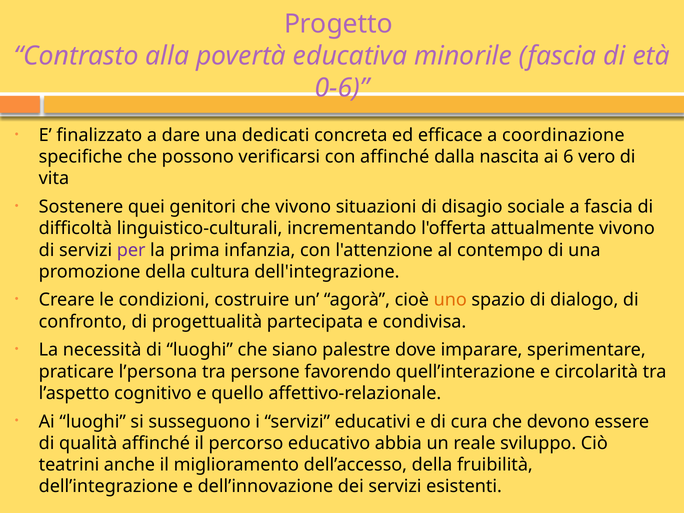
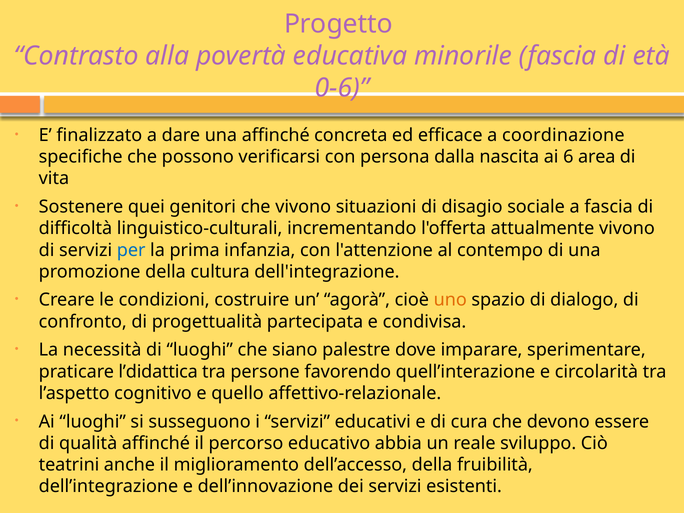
una dedicati: dedicati -> affinché
con affinché: affinché -> persona
vero: vero -> area
per colour: purple -> blue
l’persona: l’persona -> l’didattica
